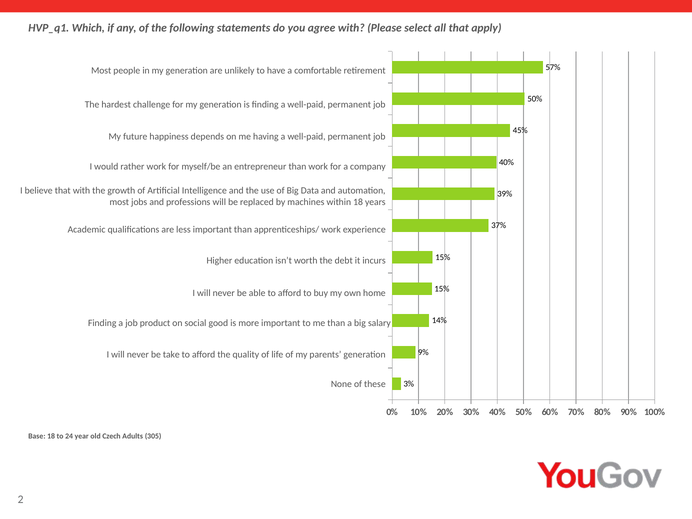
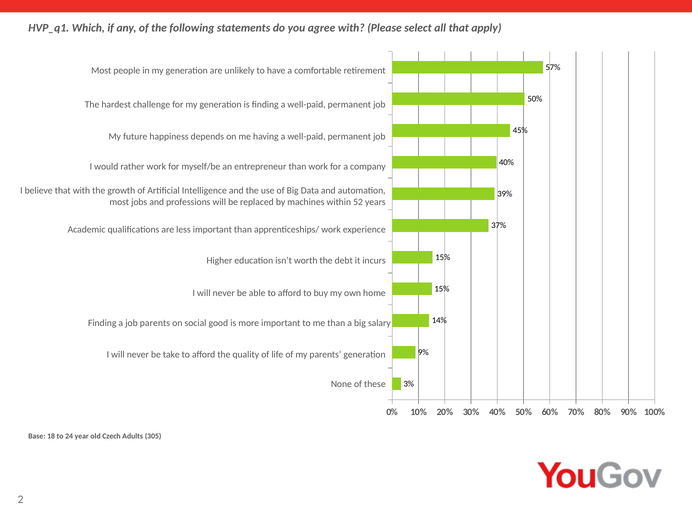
within 18: 18 -> 52
job product: product -> parents
